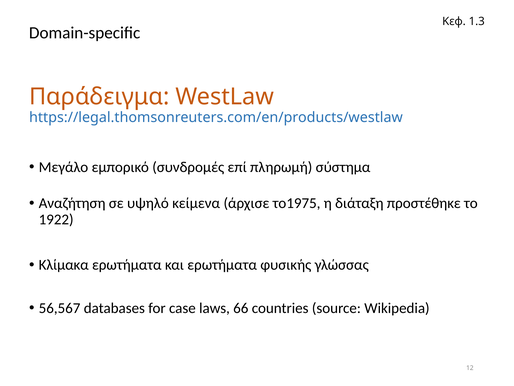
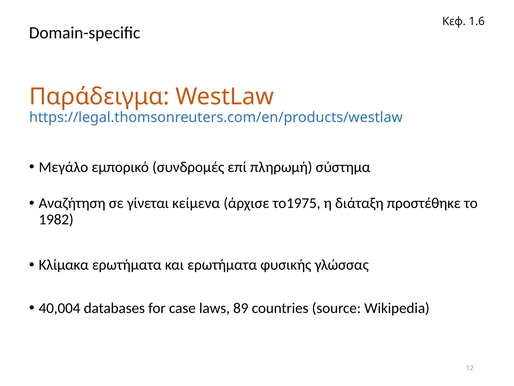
1.3: 1.3 -> 1.6
υψηλό: υψηλό -> γίνεται
1922: 1922 -> 1982
56,567: 56,567 -> 40,004
66: 66 -> 89
